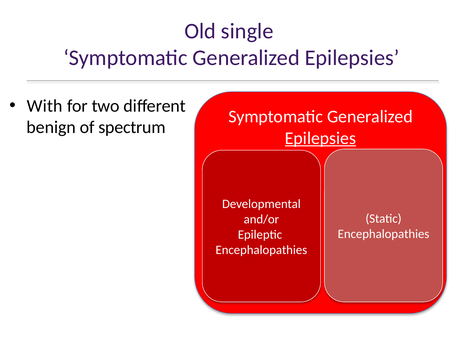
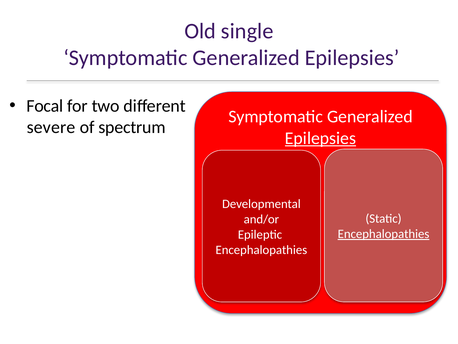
With: With -> Focal
benign: benign -> severe
Encephalopathies at (384, 234) underline: none -> present
